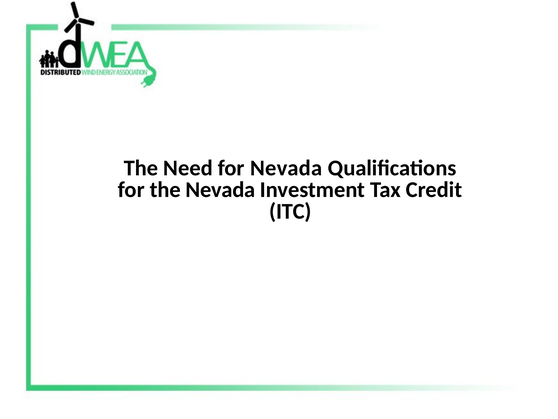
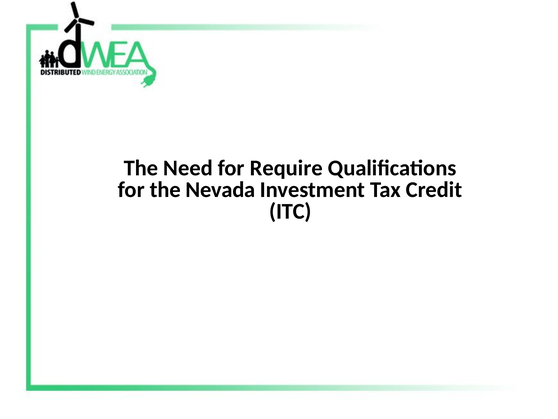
for Nevada: Nevada -> Require
